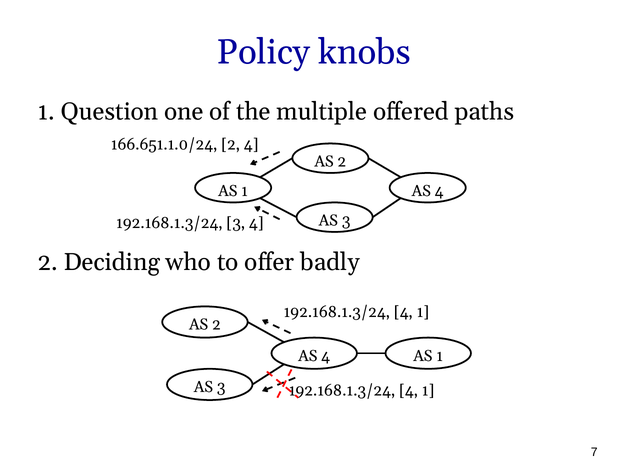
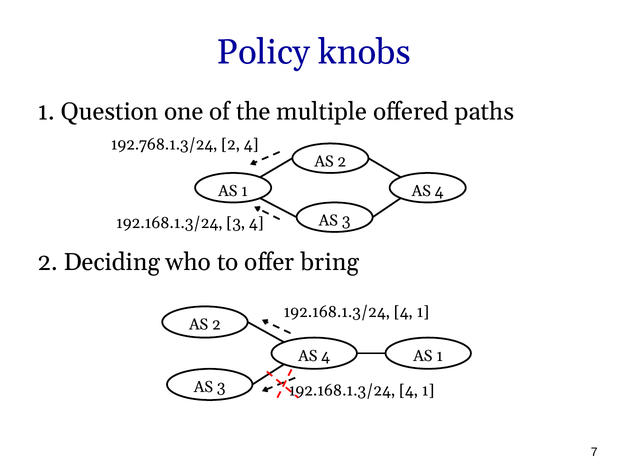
166.651.1.0/24: 166.651.1.0/24 -> 192.768.1.3/24
badly: badly -> bring
